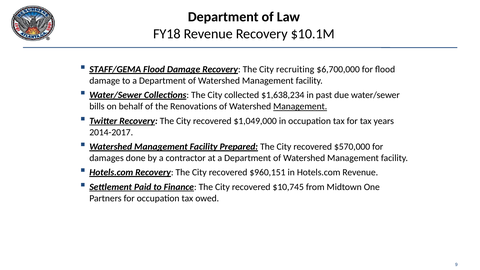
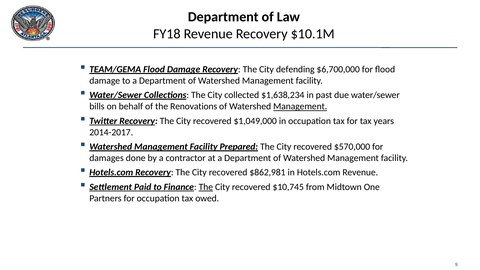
STAFF/GEMA: STAFF/GEMA -> TEAM/GEMA
recruiting: recruiting -> defending
$960,151: $960,151 -> $862,981
The at (206, 187) underline: none -> present
